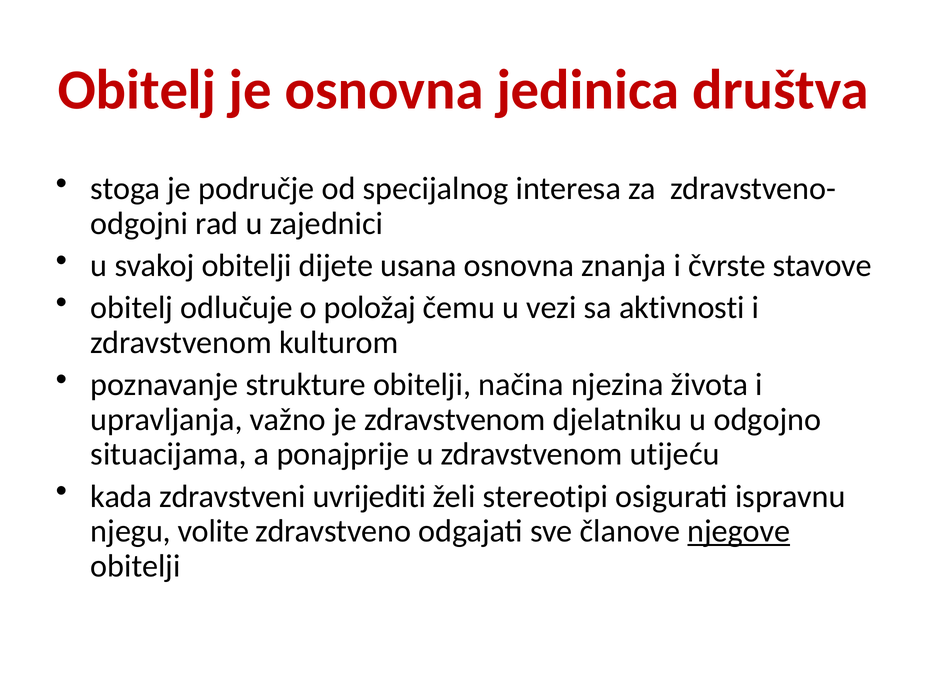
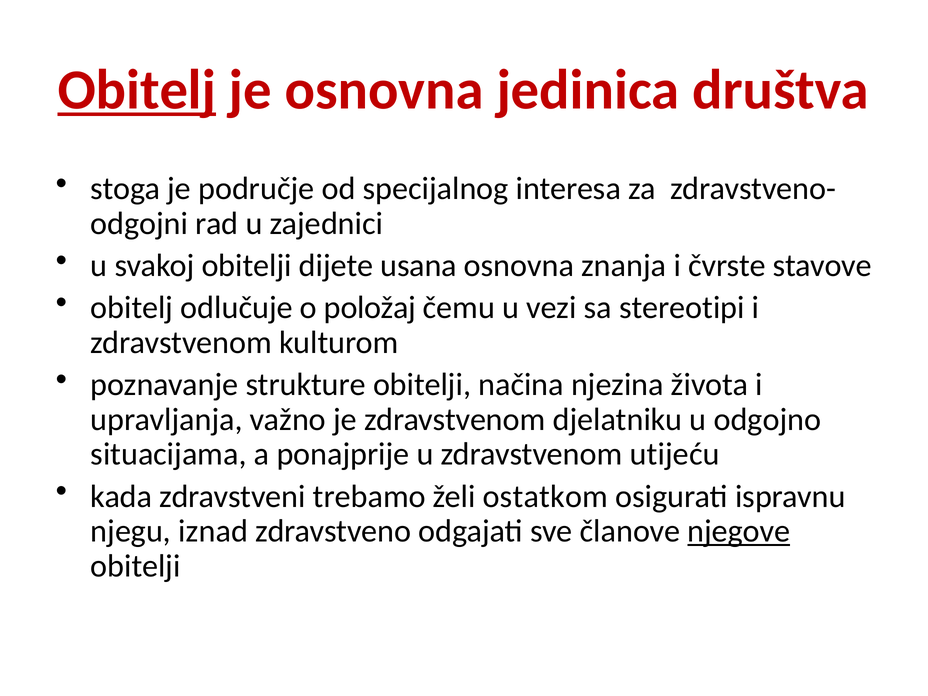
Obitelj at (137, 90) underline: none -> present
aktivnosti: aktivnosti -> stereotipi
uvrijediti: uvrijediti -> trebamo
stereotipi: stereotipi -> ostatkom
volite: volite -> iznad
